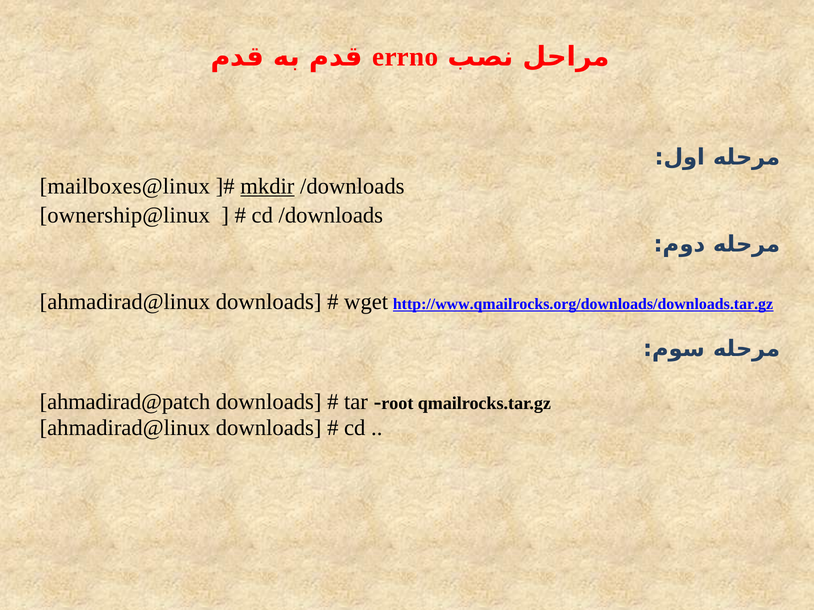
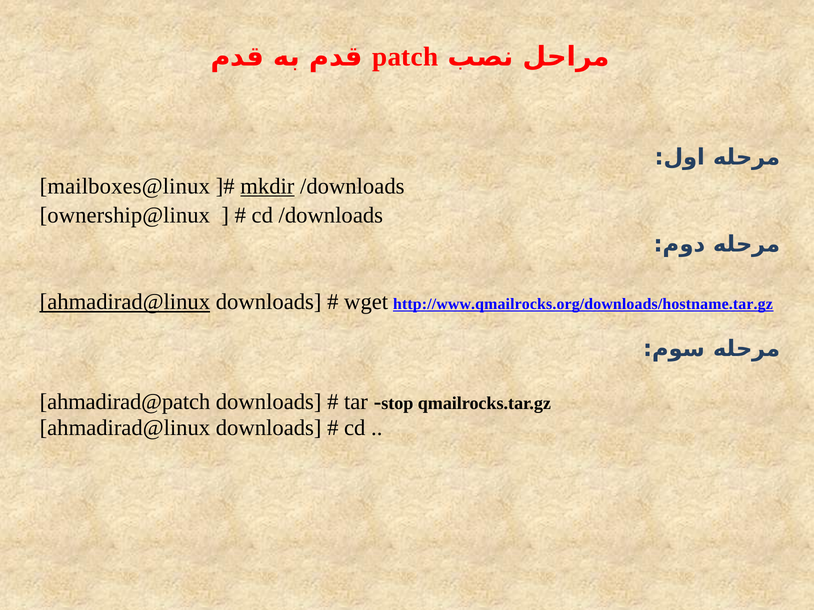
errno: errno -> patch
ahmadirad@linux at (125, 302) underline: none -> present
http://www.qmailrocks.org/downloads/downloads.tar.gz: http://www.qmailrocks.org/downloads/downloads.tar.gz -> http://www.qmailrocks.org/downloads/hostname.tar.gz
root: root -> stop
